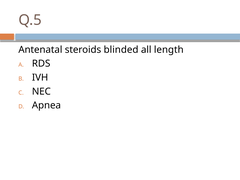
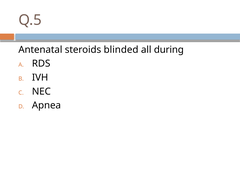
length: length -> during
